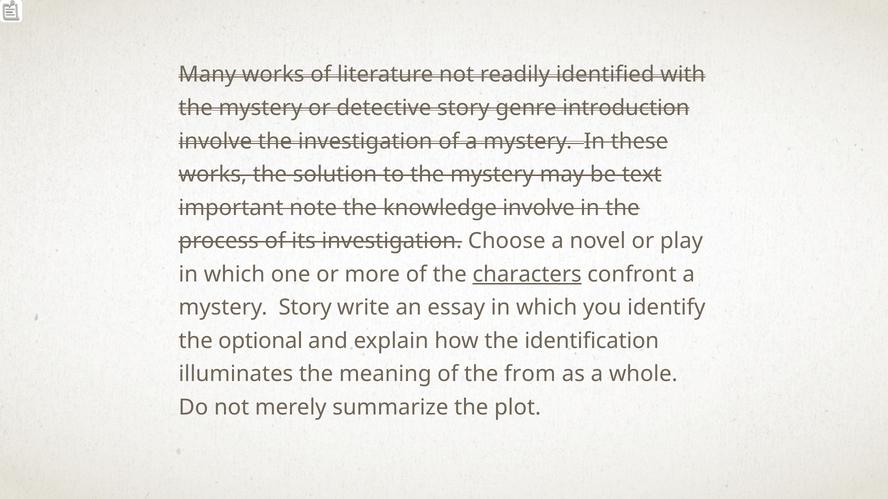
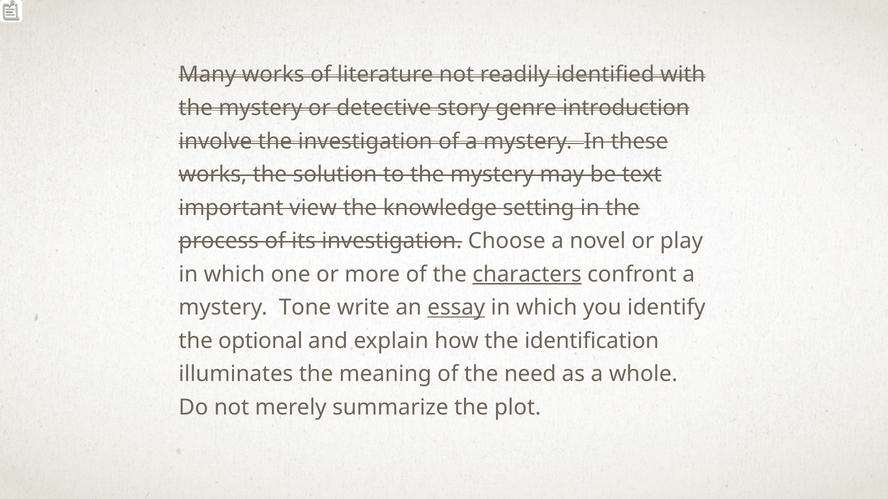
note: note -> view
knowledge involve: involve -> setting
mystery Story: Story -> Tone
essay underline: none -> present
from: from -> need
